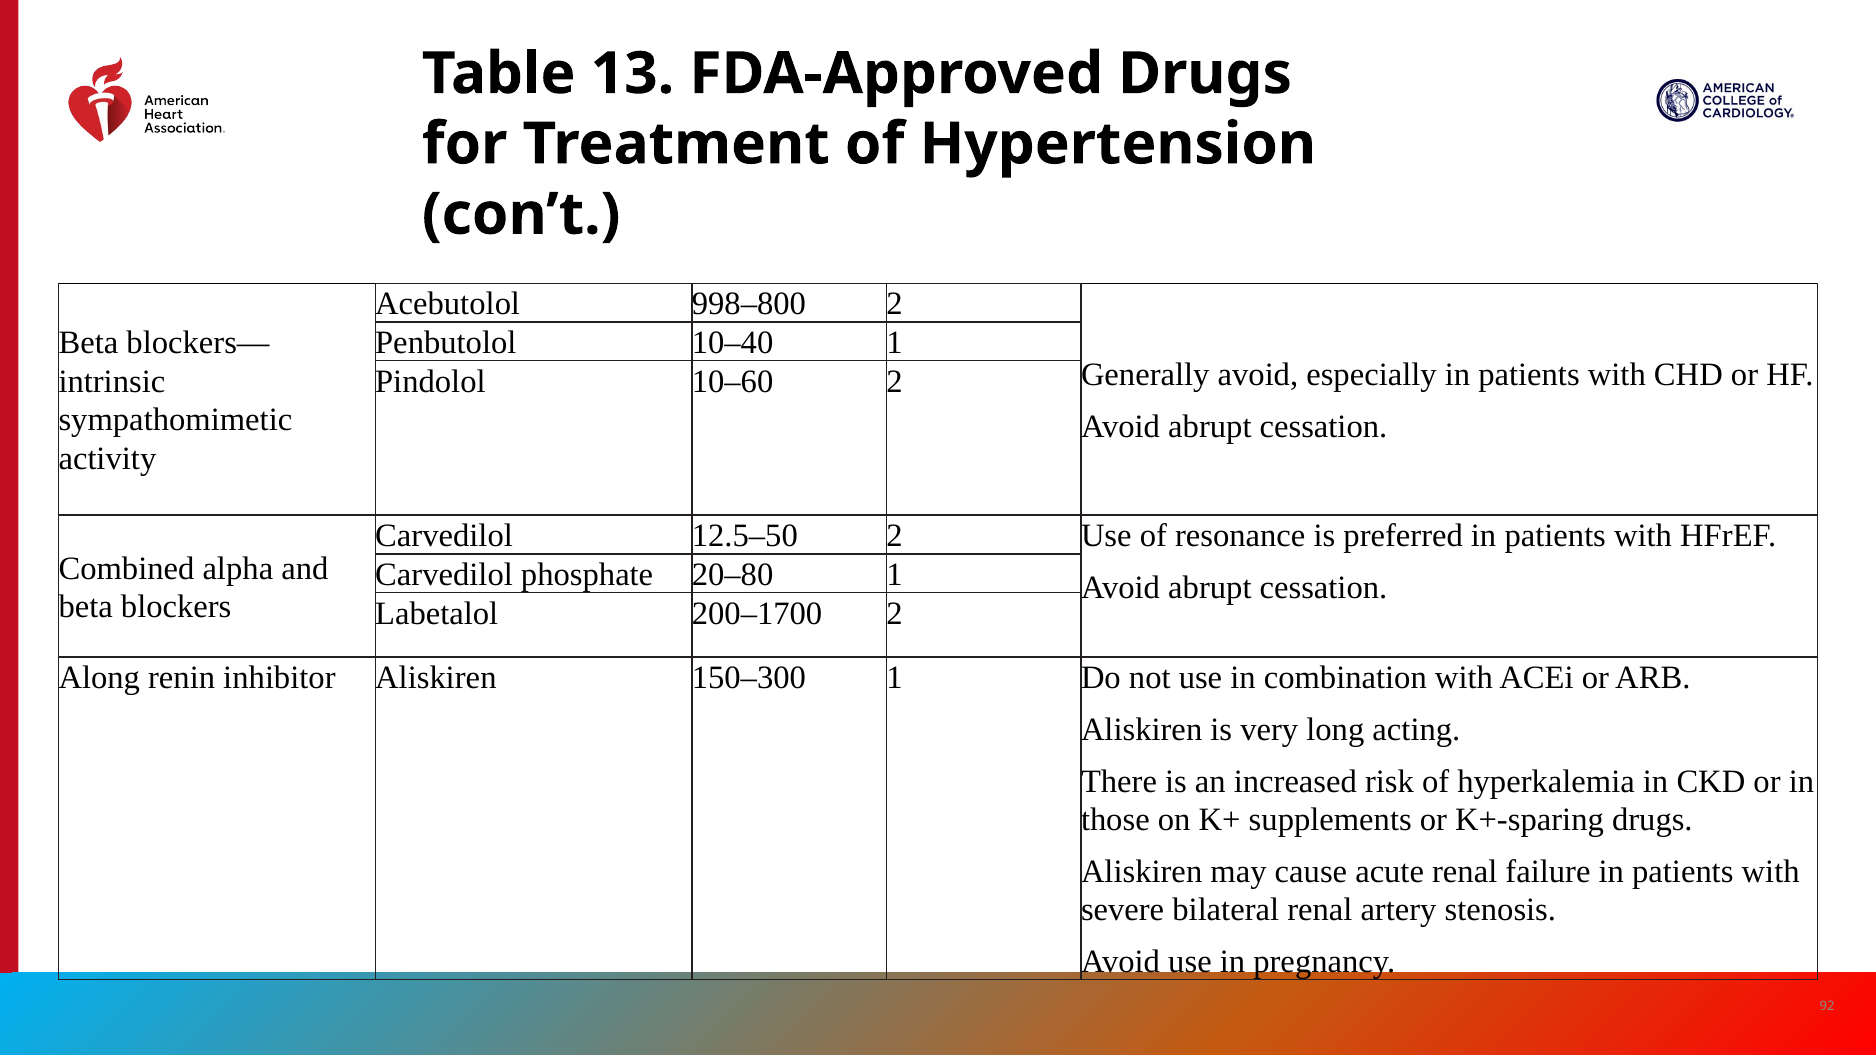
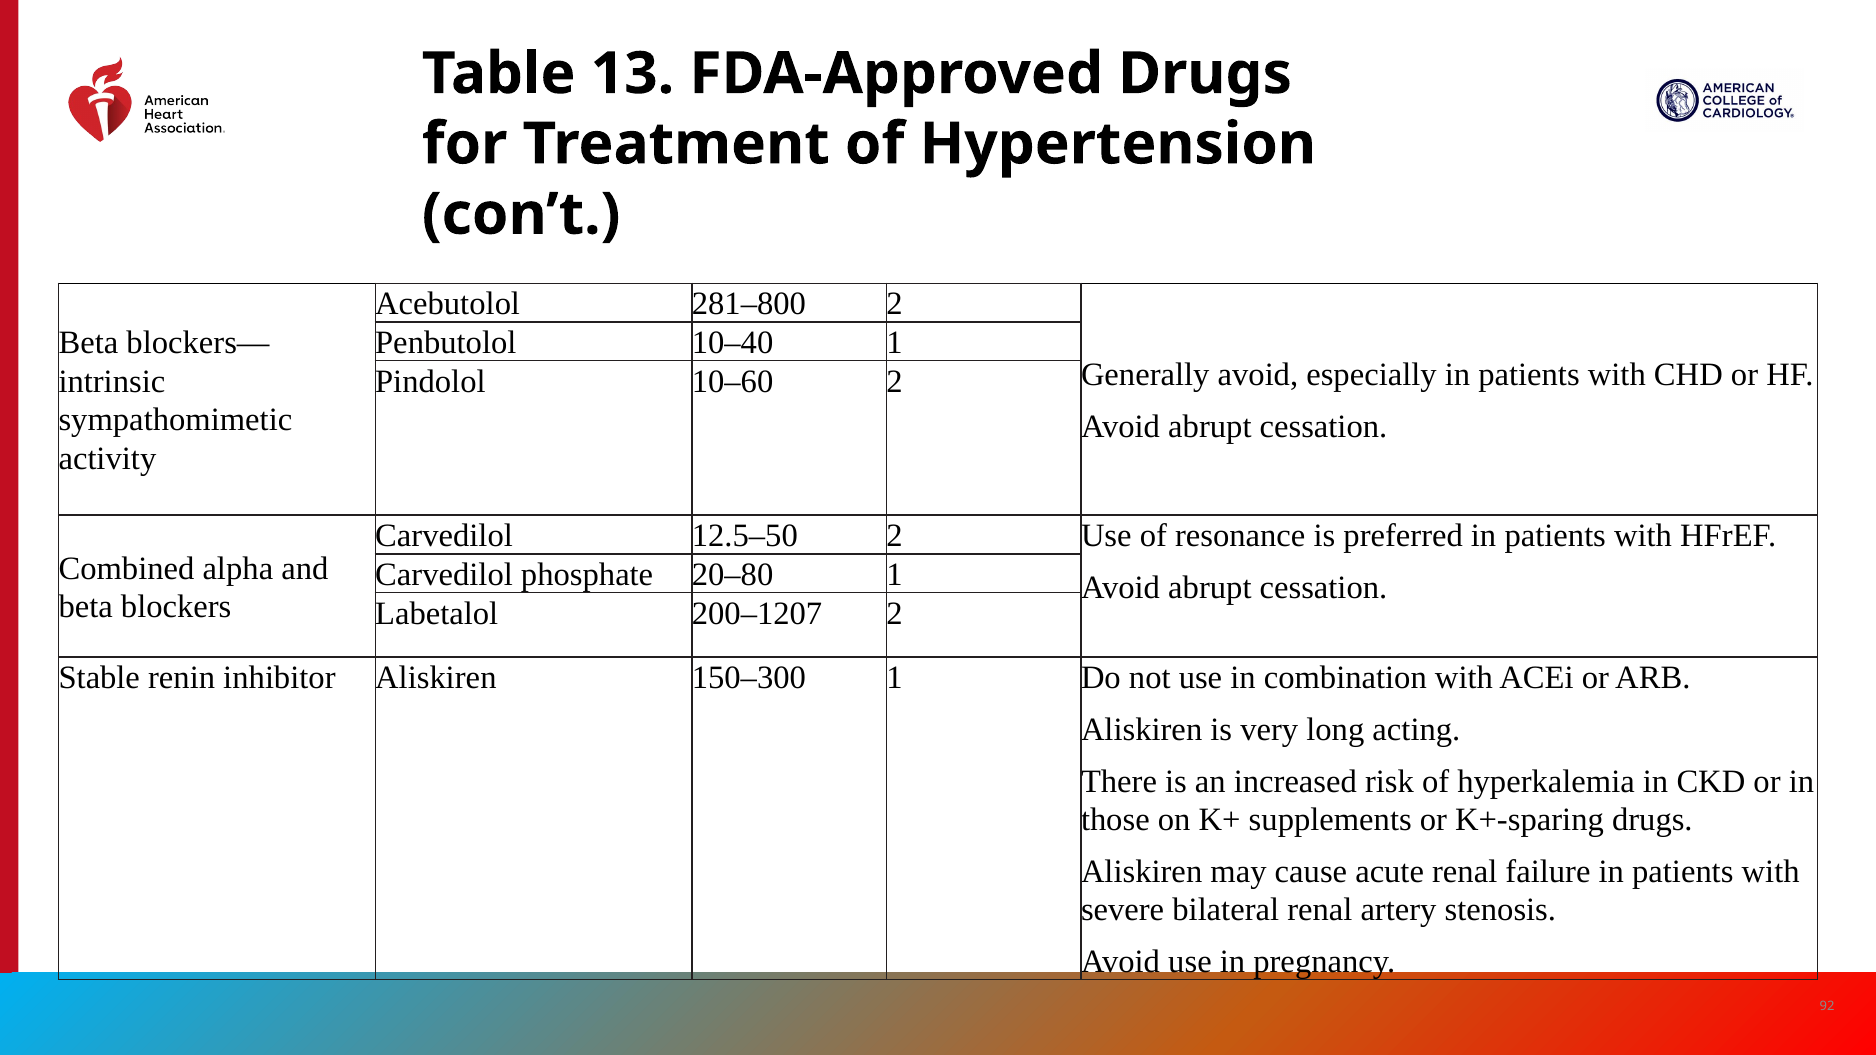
998–800: 998–800 -> 281–800
200–1700: 200–1700 -> 200–1207
Along: Along -> Stable
